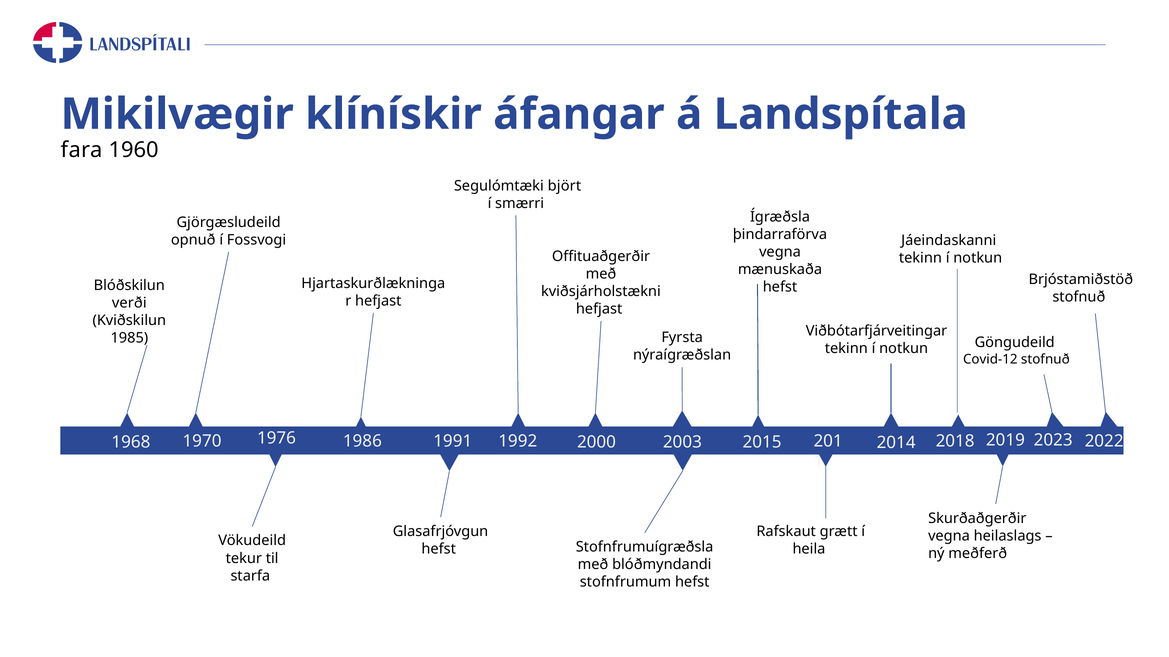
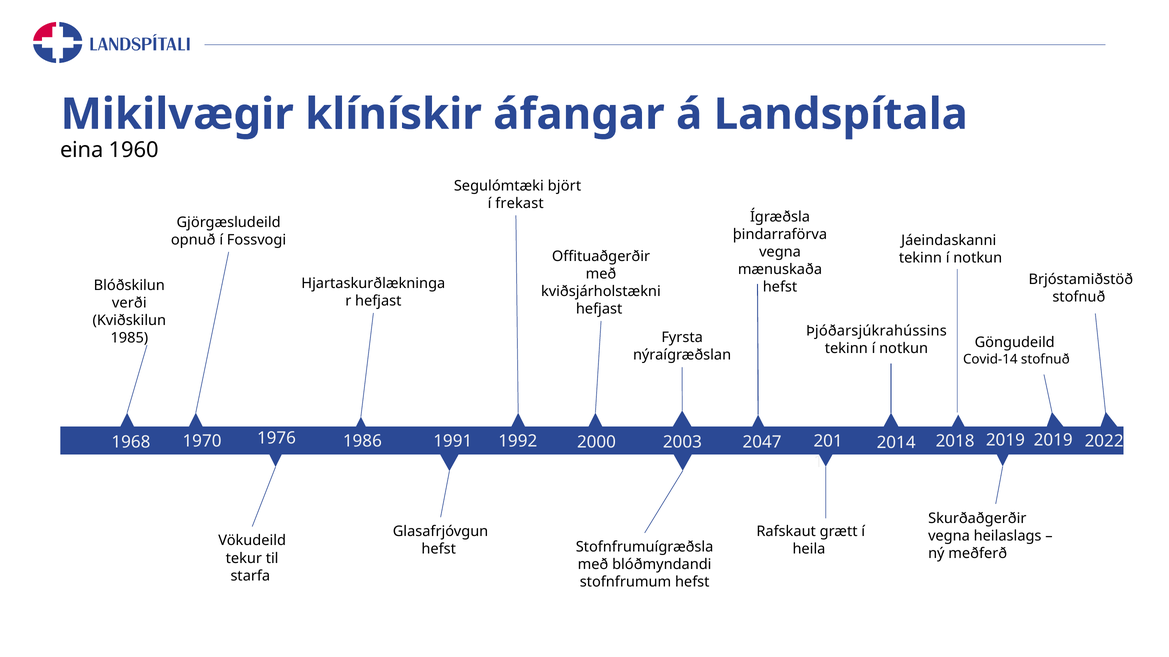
fara: fara -> eina
smærri: smærri -> frekast
Viðbótarfjárveitingar: Viðbótarfjárveitingar -> Þjóðarsjúkrahússins
Covid-12: Covid-12 -> Covid-14
2023 at (1053, 441): 2023 -> 2019
2015: 2015 -> 2047
